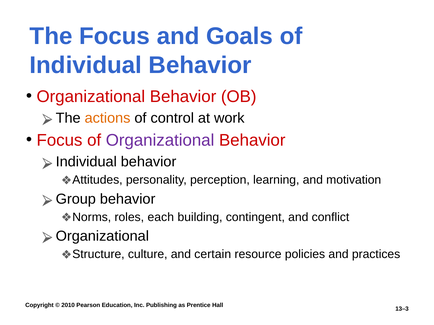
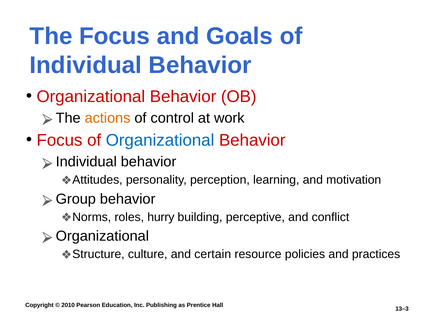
Organizational at (160, 141) colour: purple -> blue
each: each -> hurry
contingent: contingent -> perceptive
